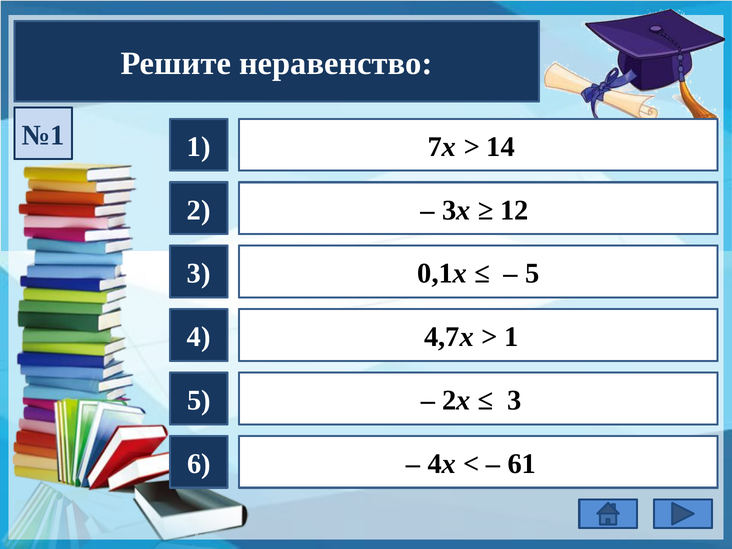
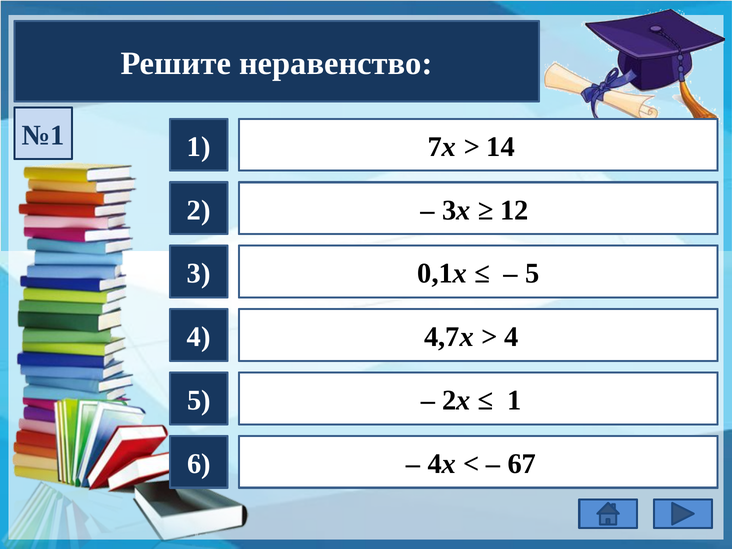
1 at (511, 337): 1 -> 4
3 at (515, 400): 3 -> 1
61: 61 -> 67
